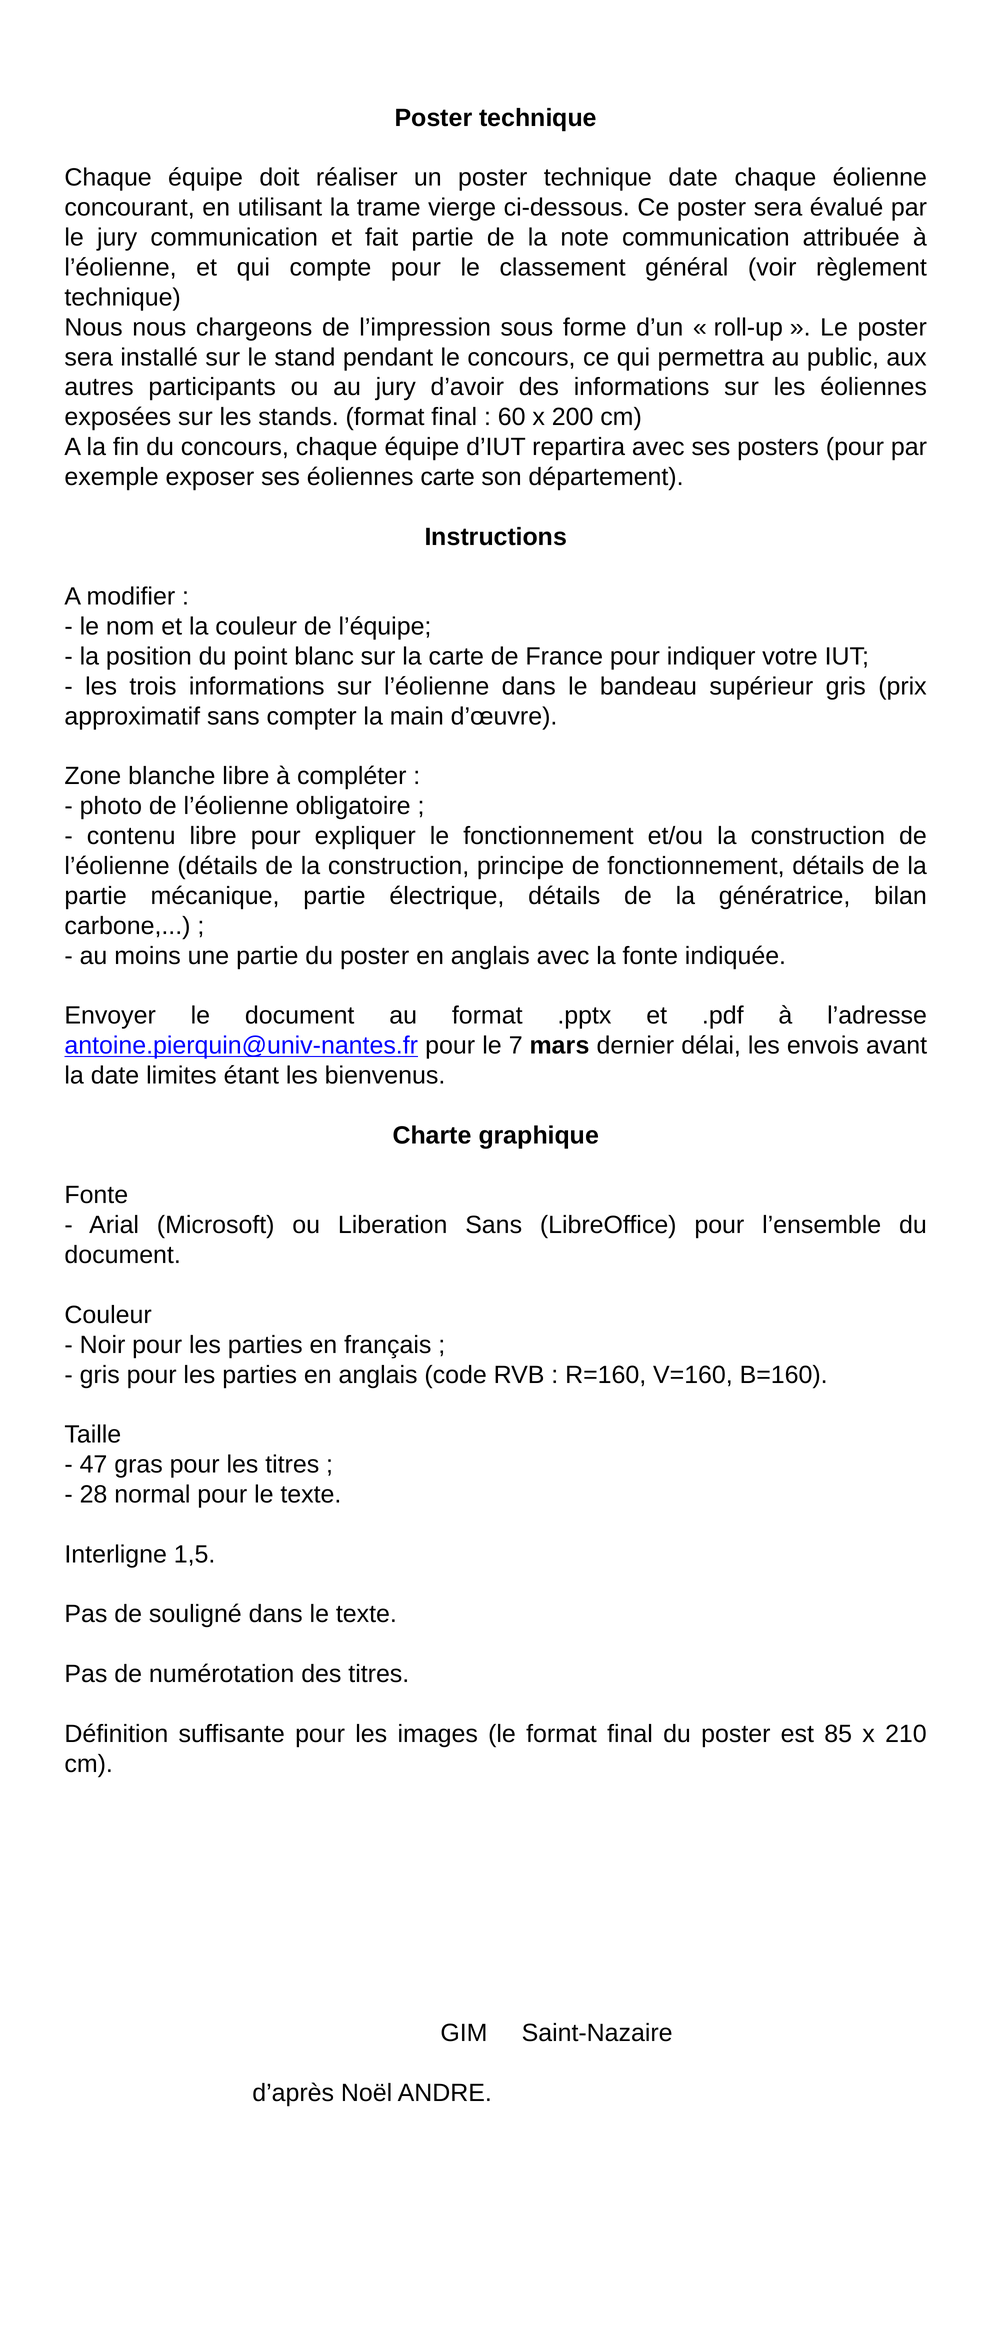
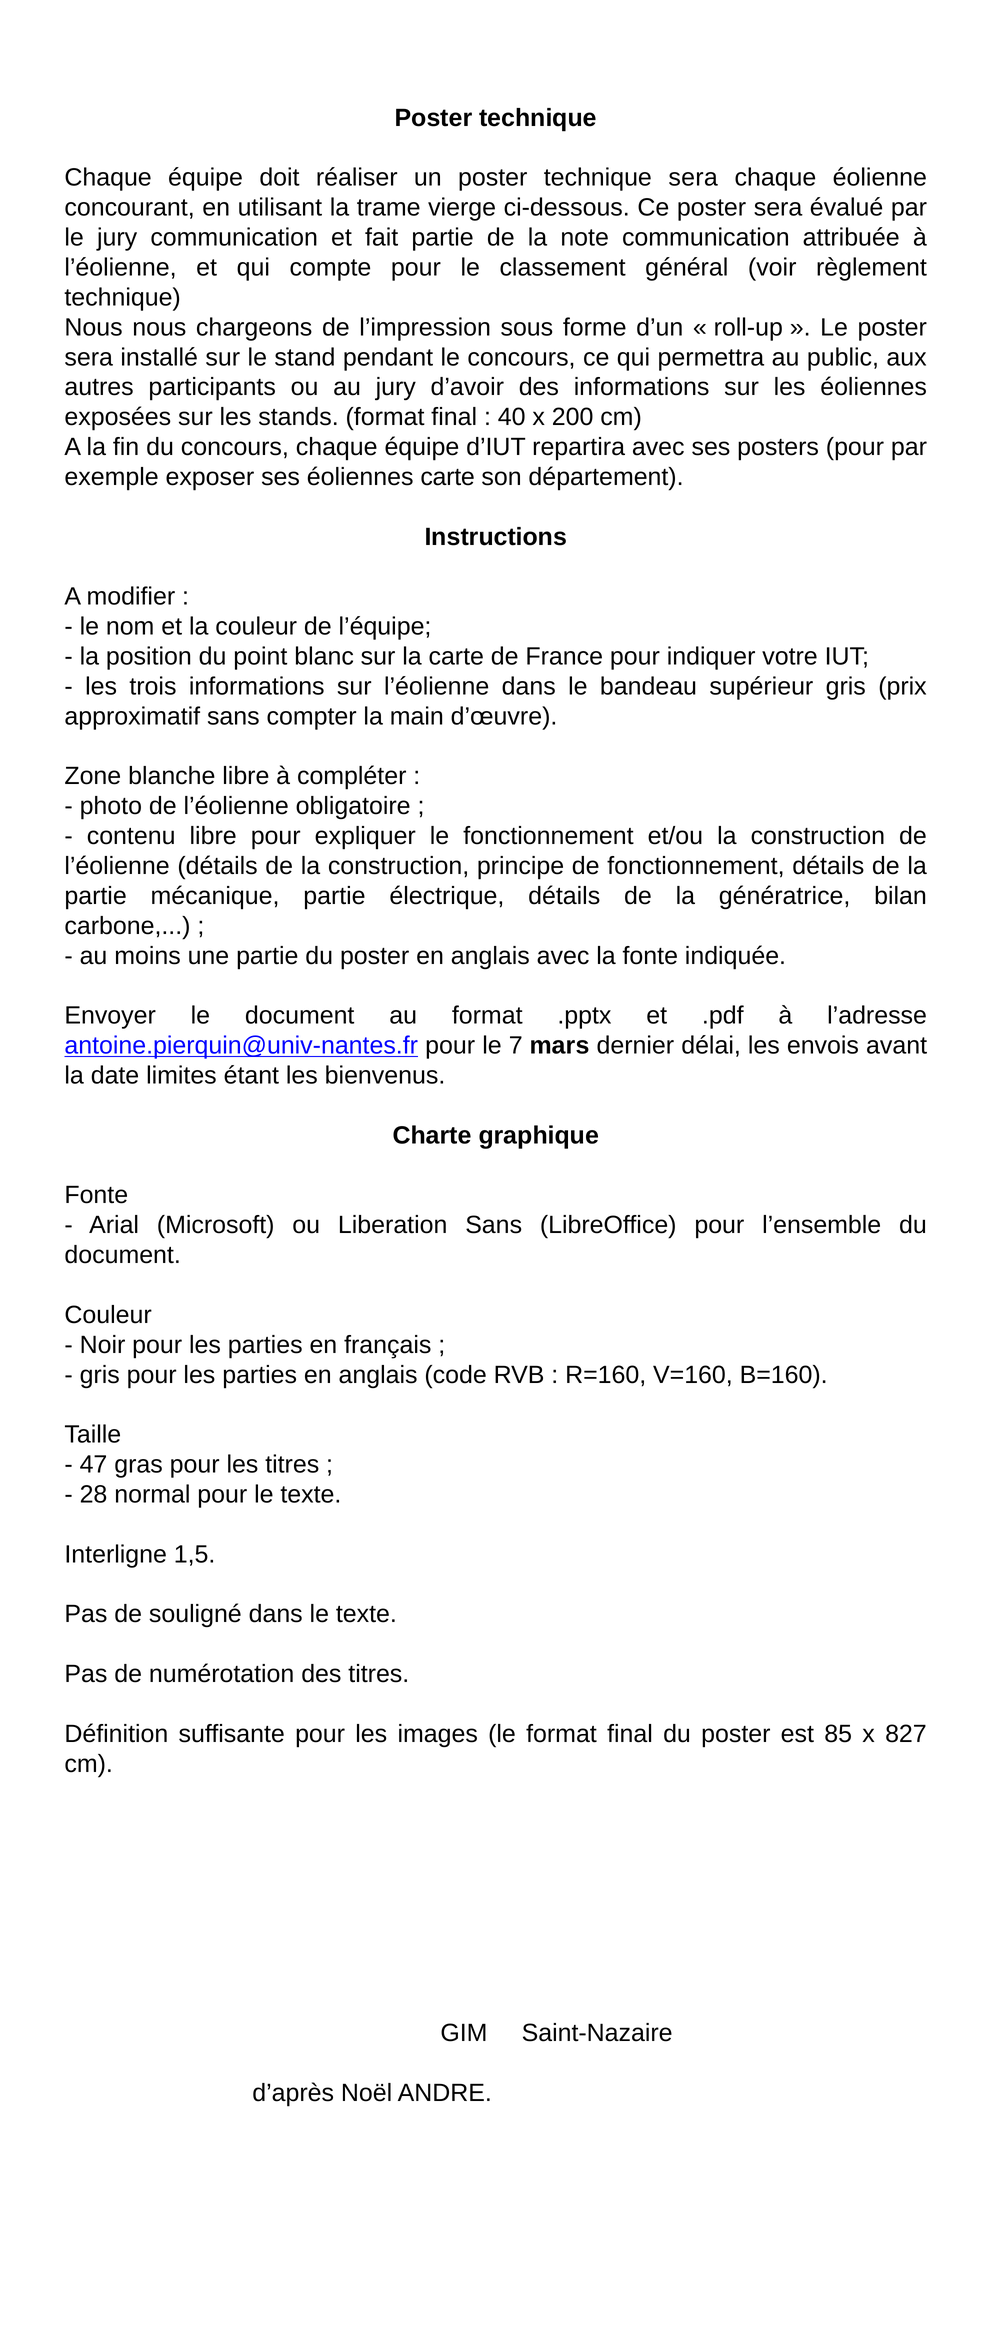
technique date: date -> sera
60: 60 -> 40
210: 210 -> 827
